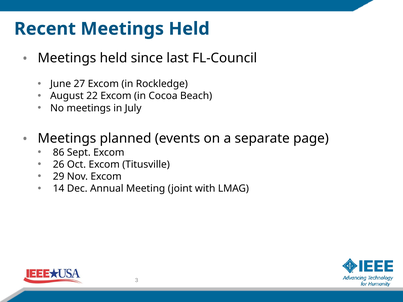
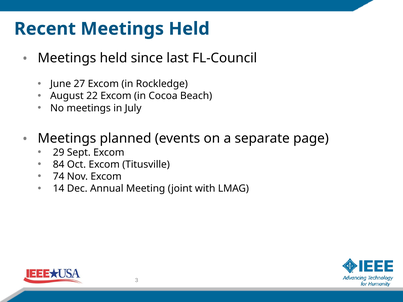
86: 86 -> 29
26: 26 -> 84
29: 29 -> 74
